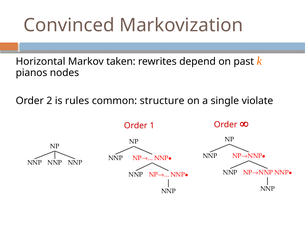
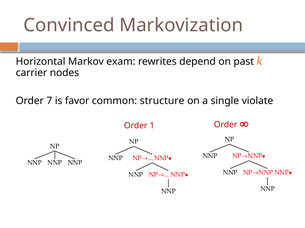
taken: taken -> exam
pianos: pianos -> carrier
2: 2 -> 7
rules: rules -> favor
